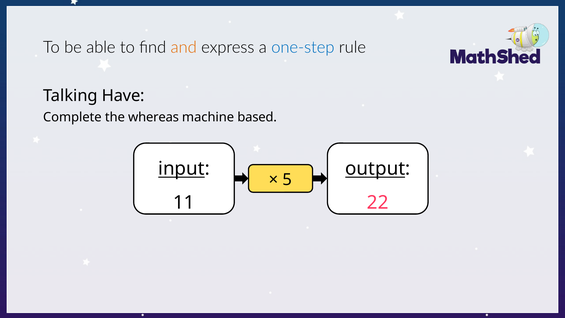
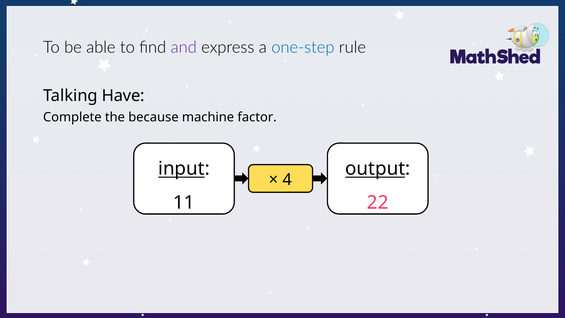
and colour: orange -> purple
whereas: whereas -> because
based: based -> factor
5: 5 -> 4
